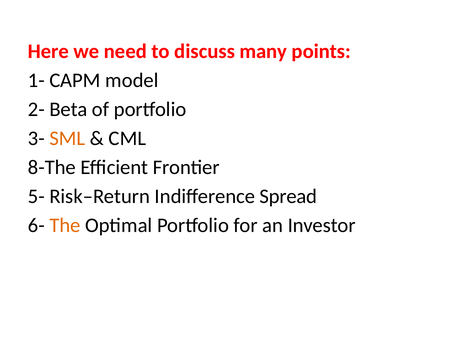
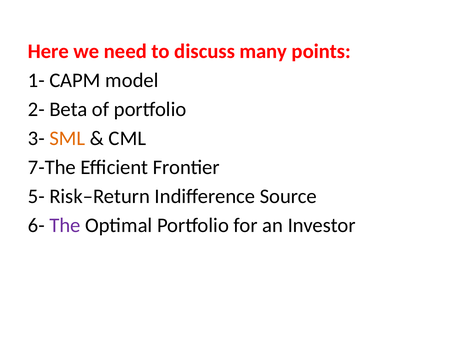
8-The: 8-The -> 7-The
Spread: Spread -> Source
The colour: orange -> purple
